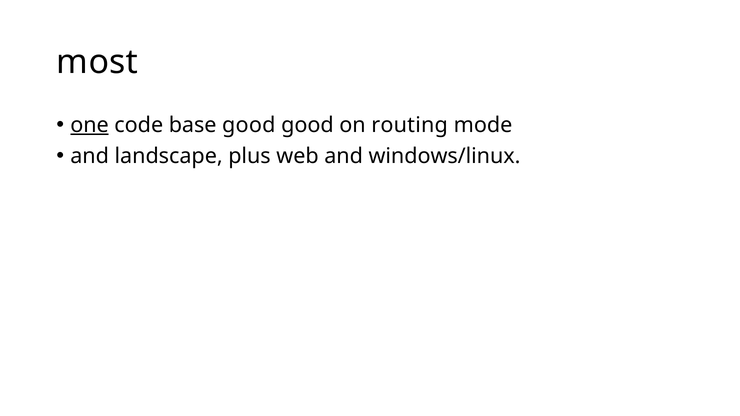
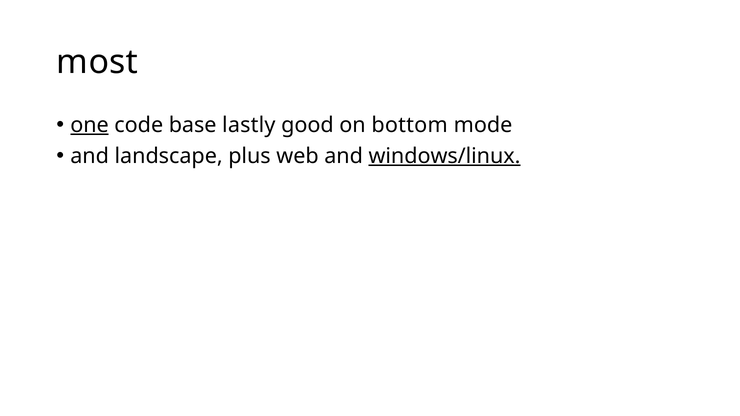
base good: good -> lastly
routing: routing -> bottom
windows/linux underline: none -> present
